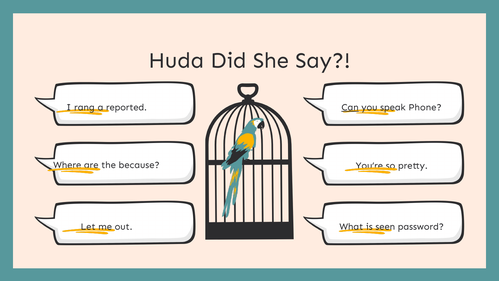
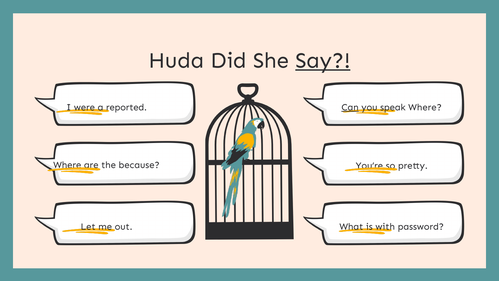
Say underline: none -> present
rang: rang -> were
speak Phone: Phone -> Where
seen: seen -> with
